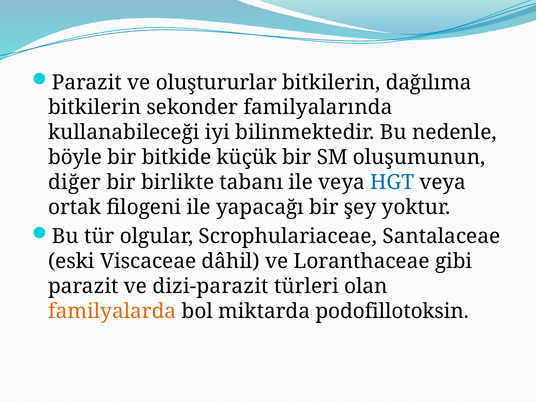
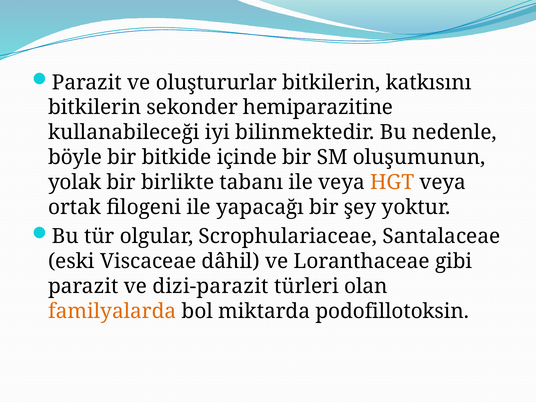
dağılıma: dağılıma -> katkısını
familyalarında: familyalarında -> hemiparazitine
küçük: küçük -> içinde
diğer: diğer -> yolak
HGT colour: blue -> orange
